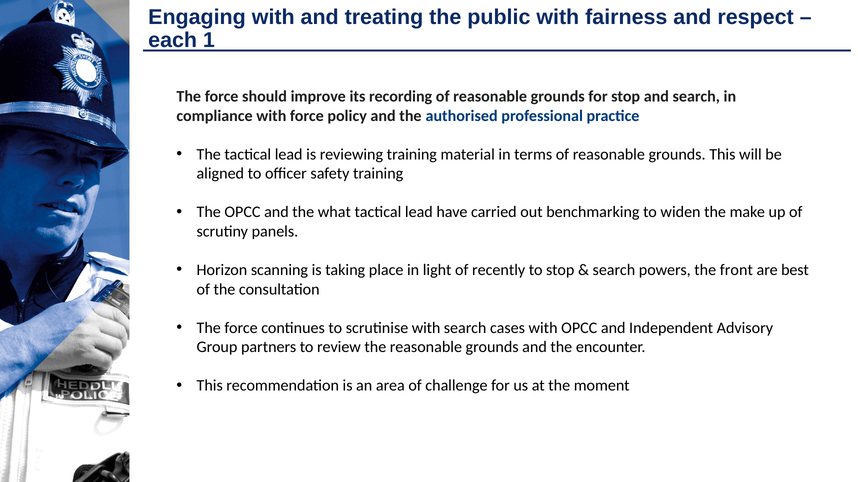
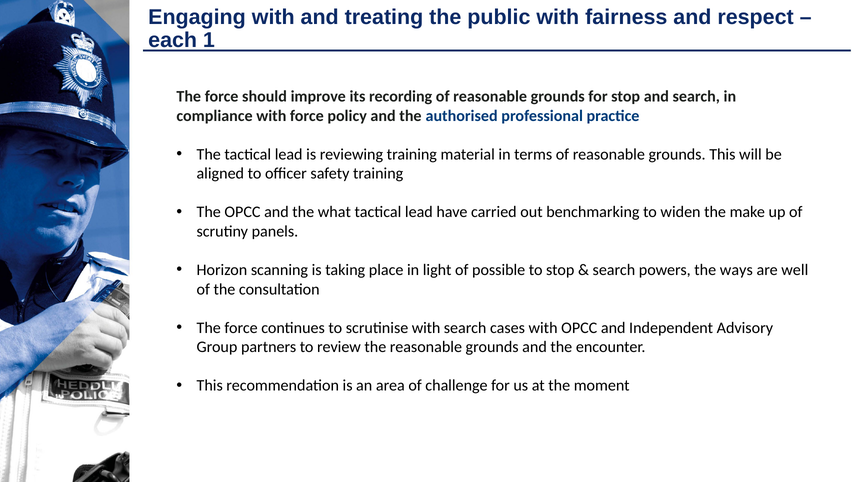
recently: recently -> possible
front: front -> ways
best: best -> well
